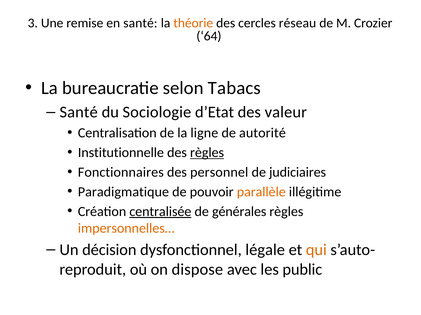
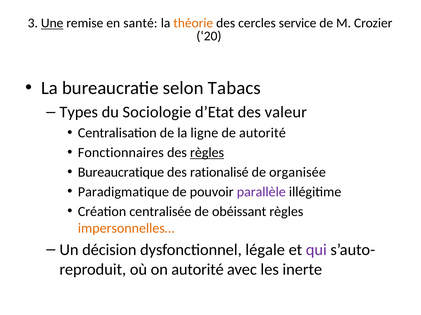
Une underline: none -> present
réseau: réseau -> service
64: 64 -> 20
Santé at (79, 112): Santé -> Types
Institutionnelle: Institutionnelle -> Fonctionnaires
Fonctionnaires: Fonctionnaires -> Bureaucratique
personnel: personnel -> rationalisé
judiciaires: judiciaires -> organisée
parallèle colour: orange -> purple
centralisée underline: present -> none
générales: générales -> obéissant
qui colour: orange -> purple
on dispose: dispose -> autorité
public: public -> inerte
